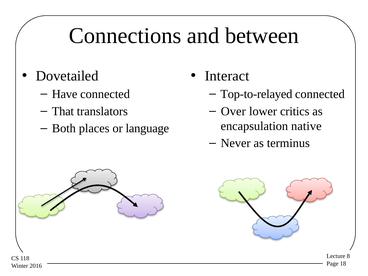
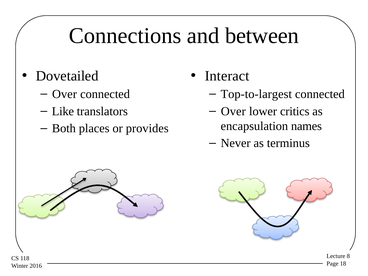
Have at (65, 94): Have -> Over
Top-to-relayed: Top-to-relayed -> Top-to-largest
That: That -> Like
native: native -> names
language: language -> provides
